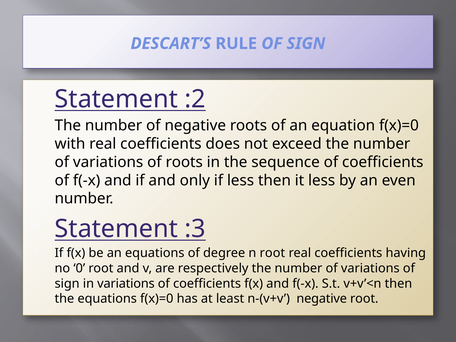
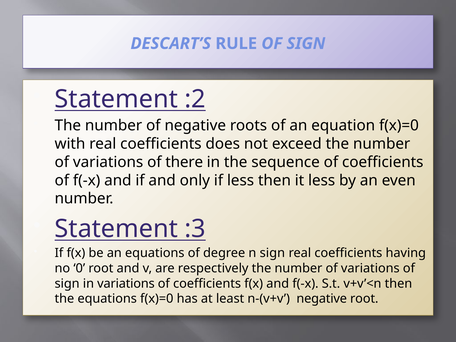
of roots: roots -> there
n root: root -> sign
